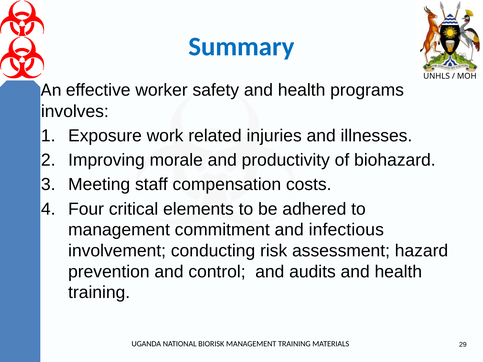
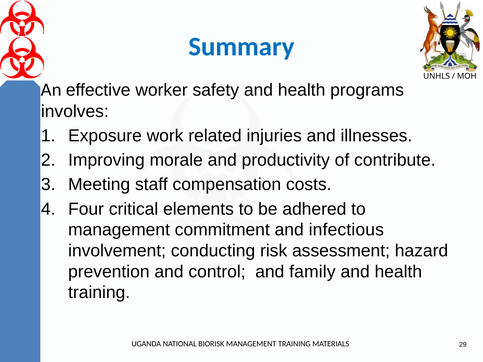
biohazard: biohazard -> contribute
audits: audits -> family
